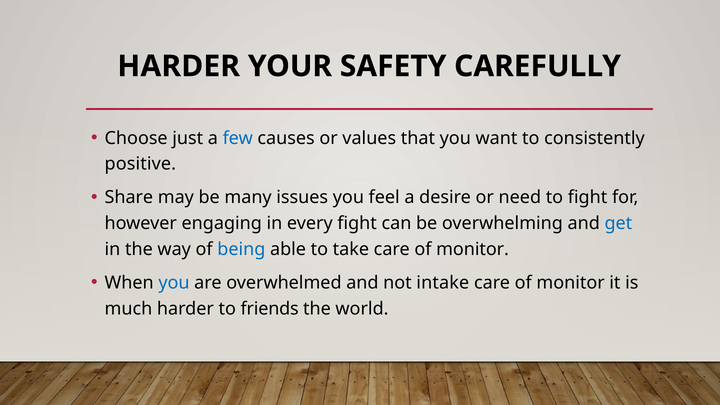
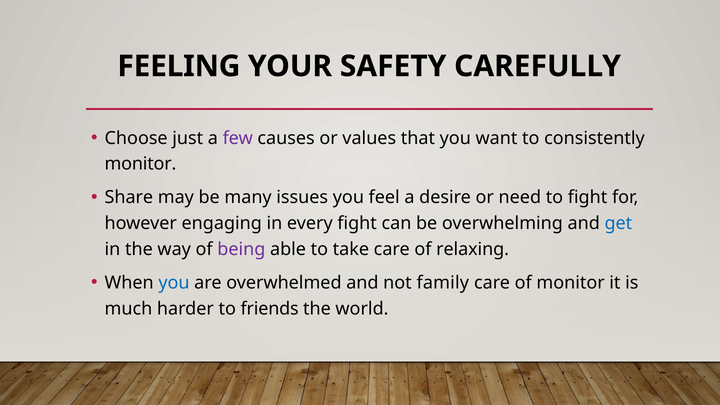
HARDER at (179, 66): HARDER -> FEELING
few colour: blue -> purple
positive at (140, 164): positive -> monitor
being colour: blue -> purple
take care of monitor: monitor -> relaxing
intake: intake -> family
